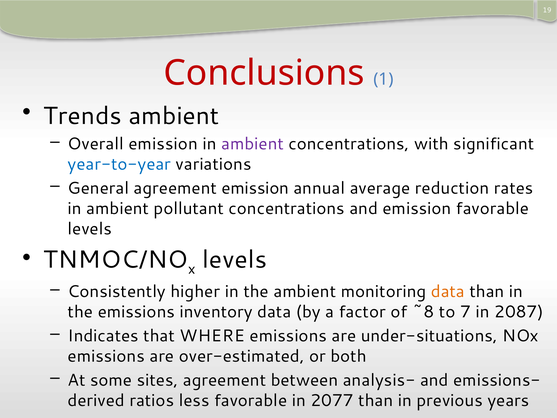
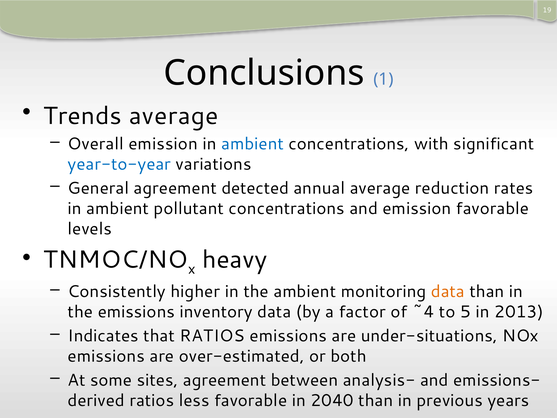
Conclusions colour: red -> black
Trends ambient: ambient -> average
ambient at (253, 144) colour: purple -> blue
agreement emission: emission -> detected
levels at (235, 259): levels -> heavy
~8: ~8 -> ~4
7: 7 -> 5
2087: 2087 -> 2013
that WHERE: WHERE -> RATIOS
2077: 2077 -> 2040
